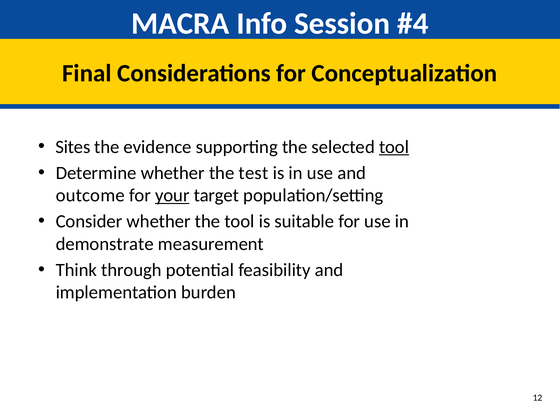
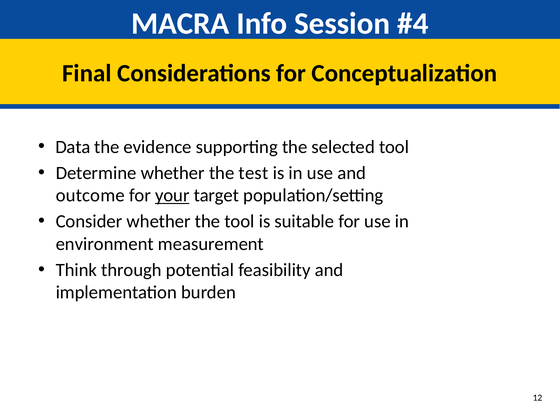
Sites: Sites -> Data
tool at (394, 147) underline: present -> none
demonstrate: demonstrate -> environment
